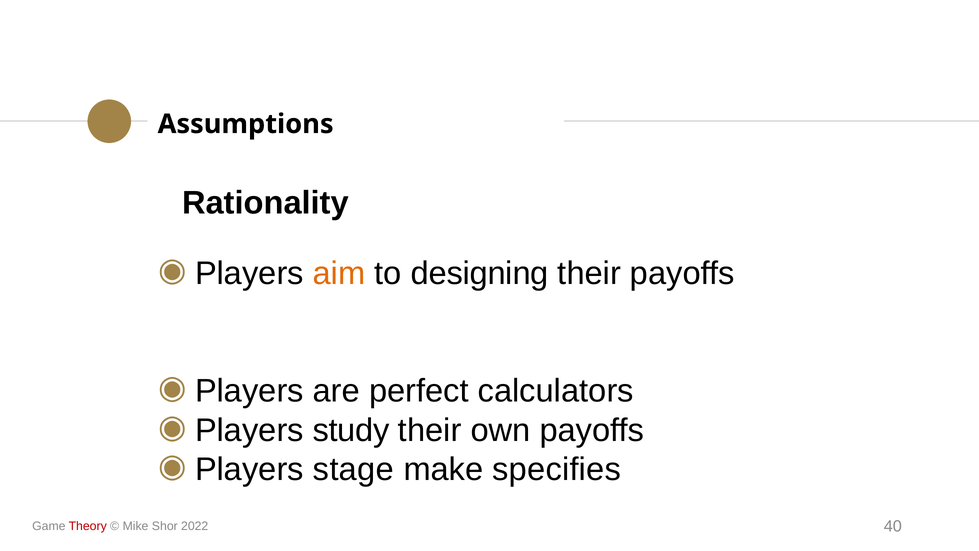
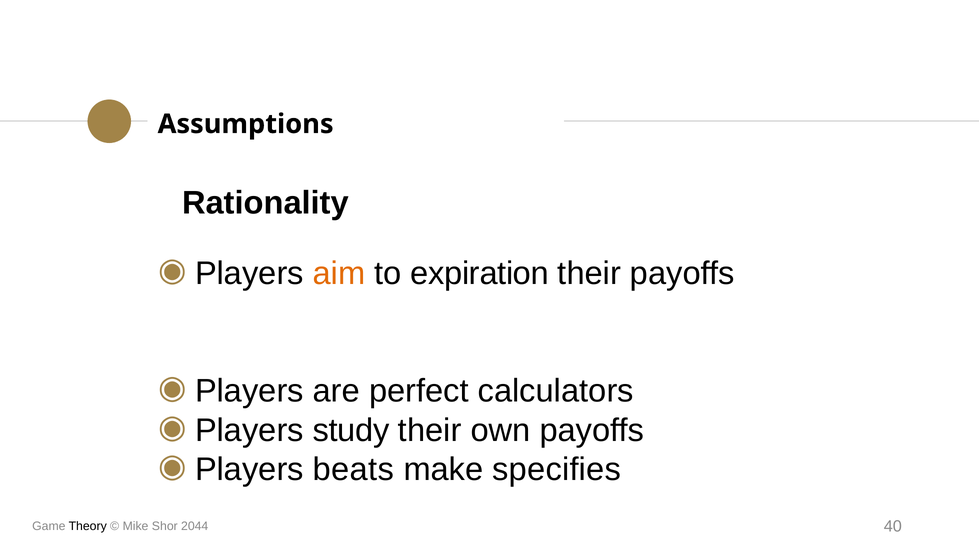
designing: designing -> expiration
stage: stage -> beats
Theory colour: red -> black
2022: 2022 -> 2044
